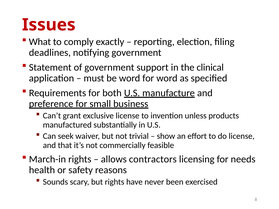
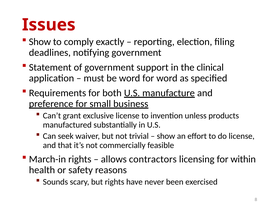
What at (40, 42): What -> Show
needs: needs -> within
